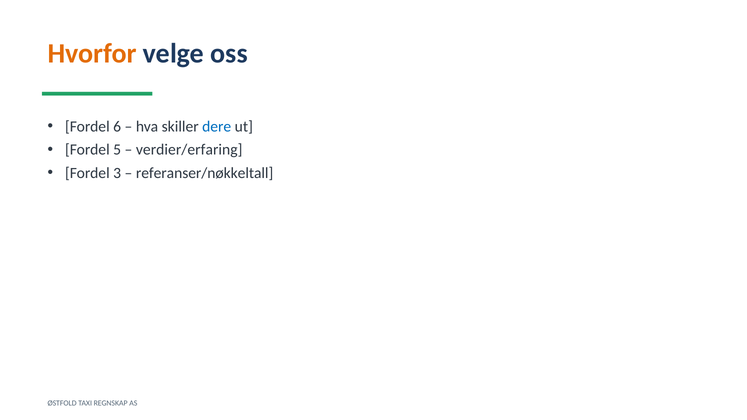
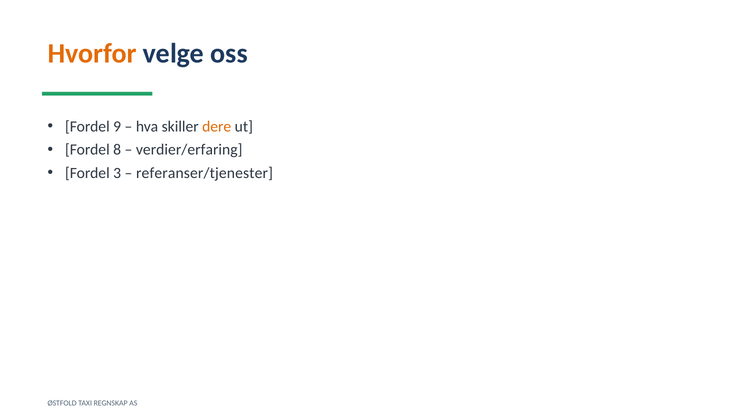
6: 6 -> 9
dere colour: blue -> orange
5: 5 -> 8
referanser/nøkkeltall: referanser/nøkkeltall -> referanser/tjenester
